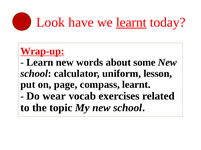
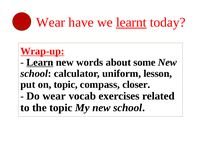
Look at (51, 22): Look -> Wear
Learn underline: none -> present
on page: page -> topic
compass learnt: learnt -> closer
